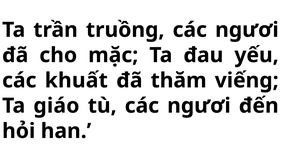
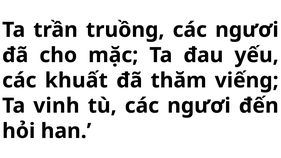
giáo: giáo -> vinh
